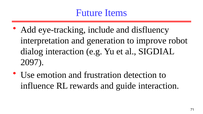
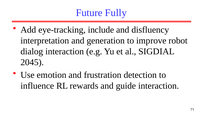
Items: Items -> Fully
2097: 2097 -> 2045
